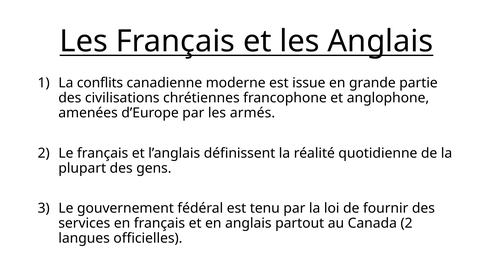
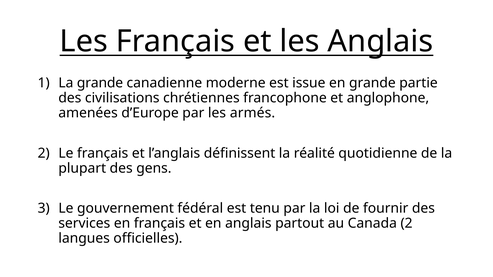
La conflits: conflits -> grande
